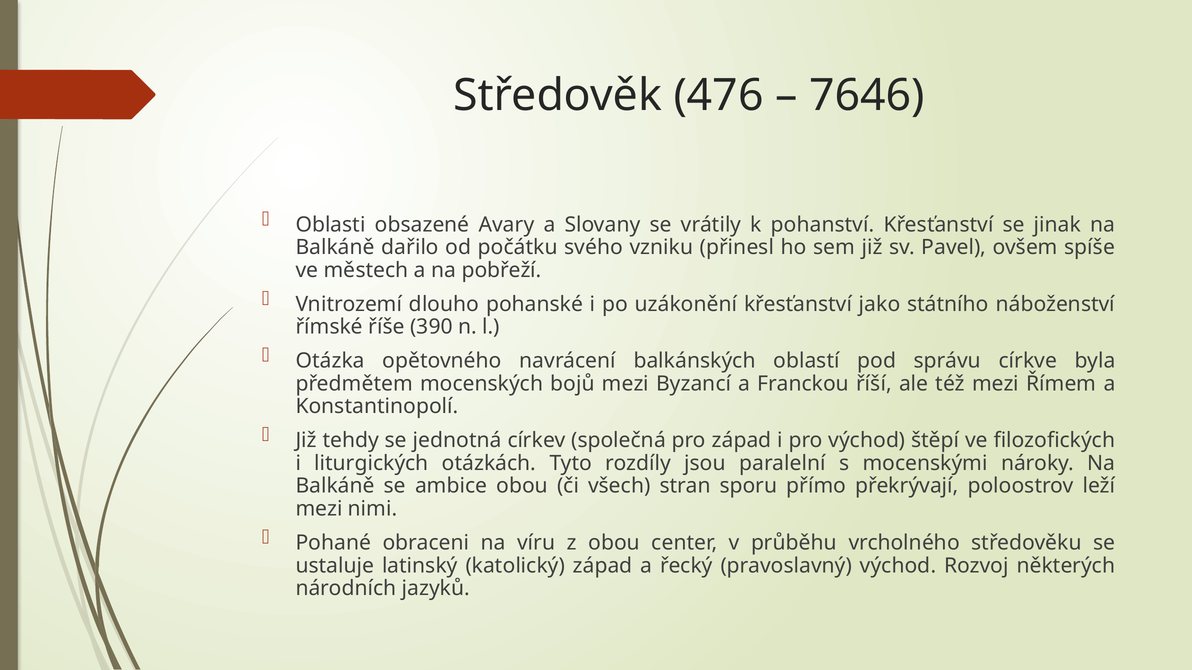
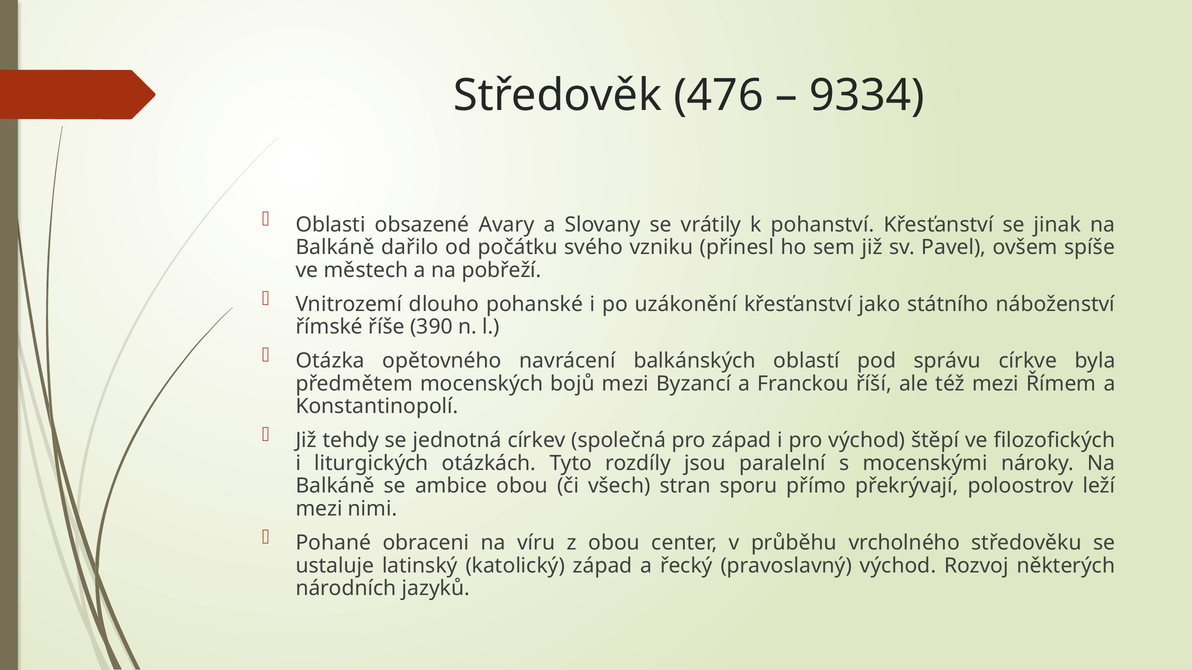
7646: 7646 -> 9334
